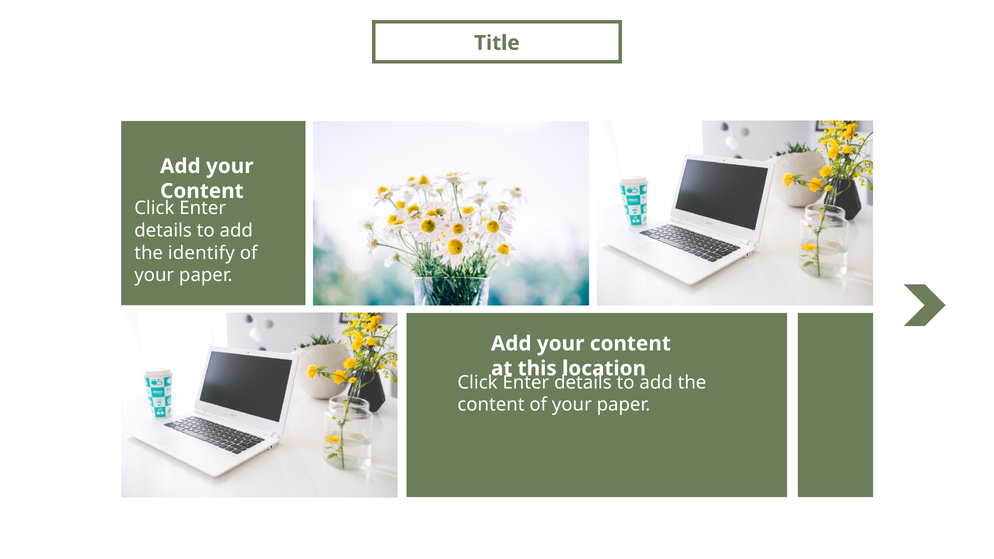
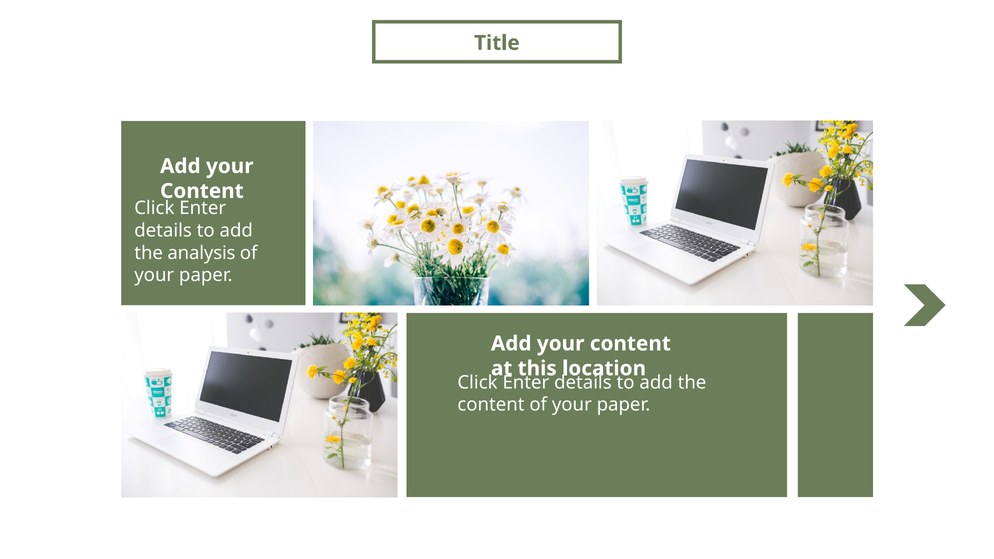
identify: identify -> analysis
